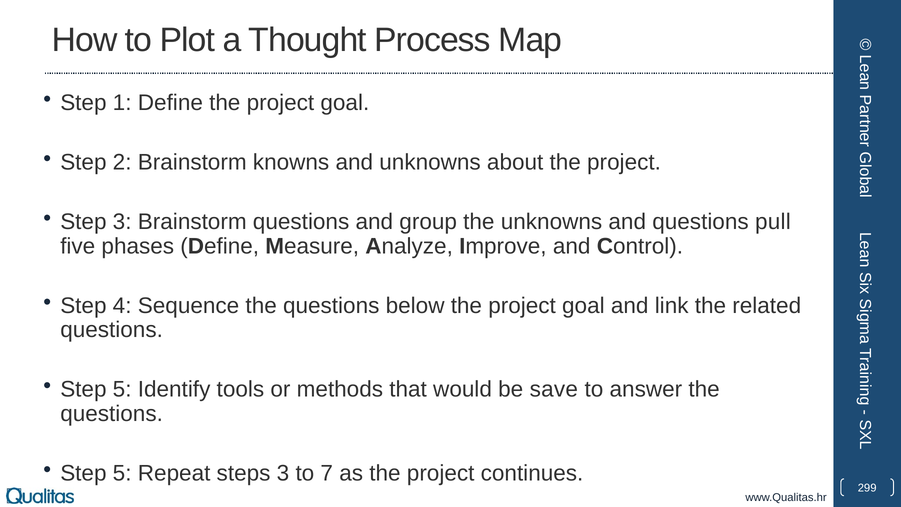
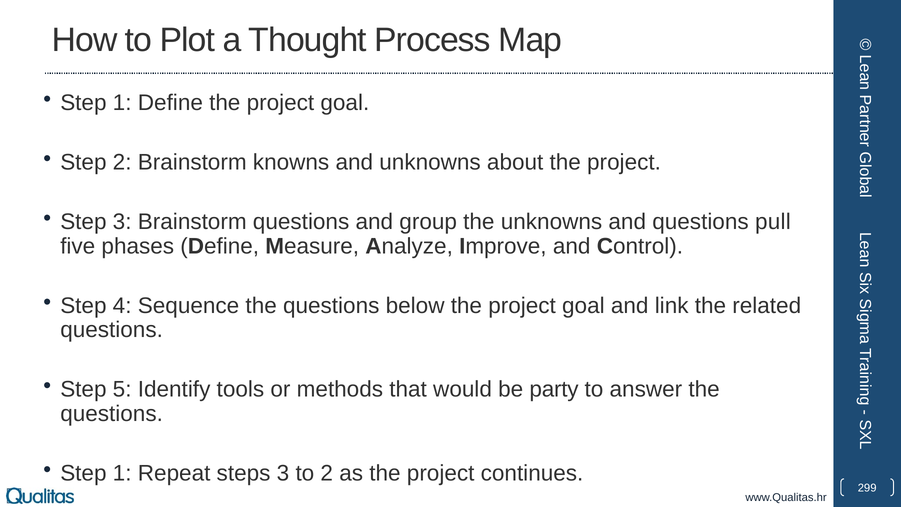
save: save -> party
5 at (122, 473): 5 -> 1
to 7: 7 -> 2
